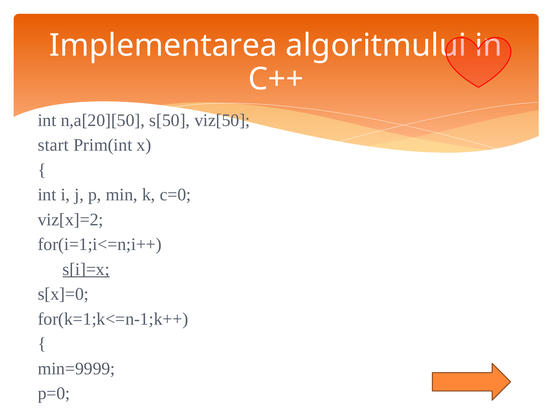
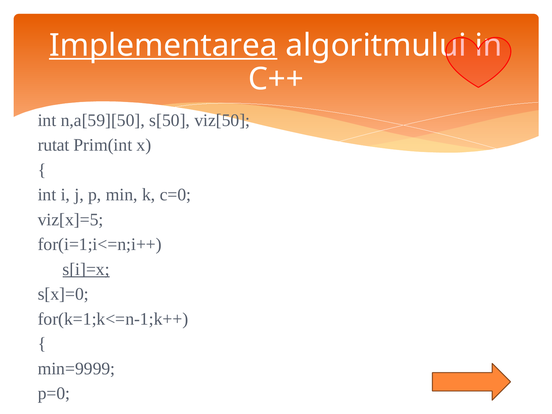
Implementarea underline: none -> present
n,a[20][50: n,a[20][50 -> n,a[59][50
start: start -> rutat
viz[x]=2: viz[x]=2 -> viz[x]=5
